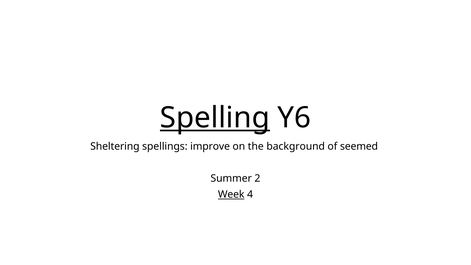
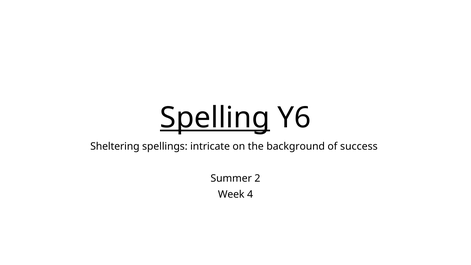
improve: improve -> intricate
seemed: seemed -> success
Week underline: present -> none
